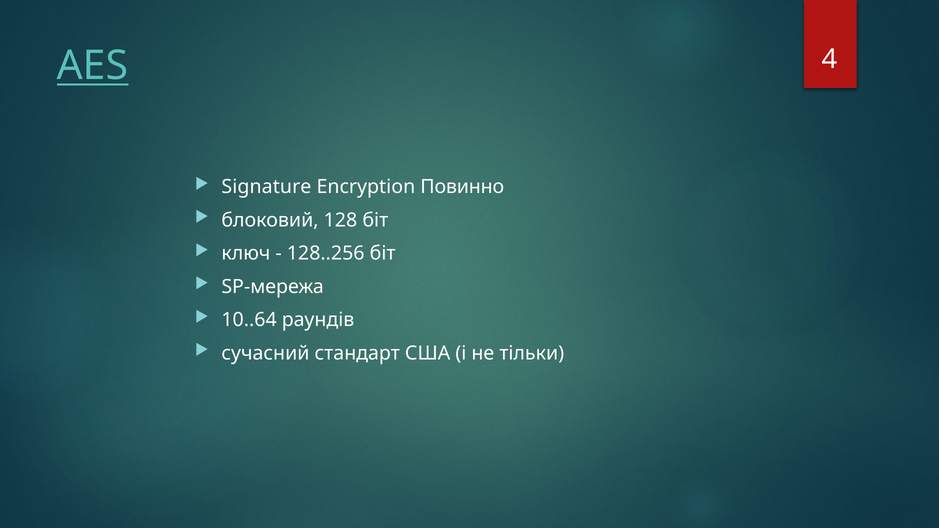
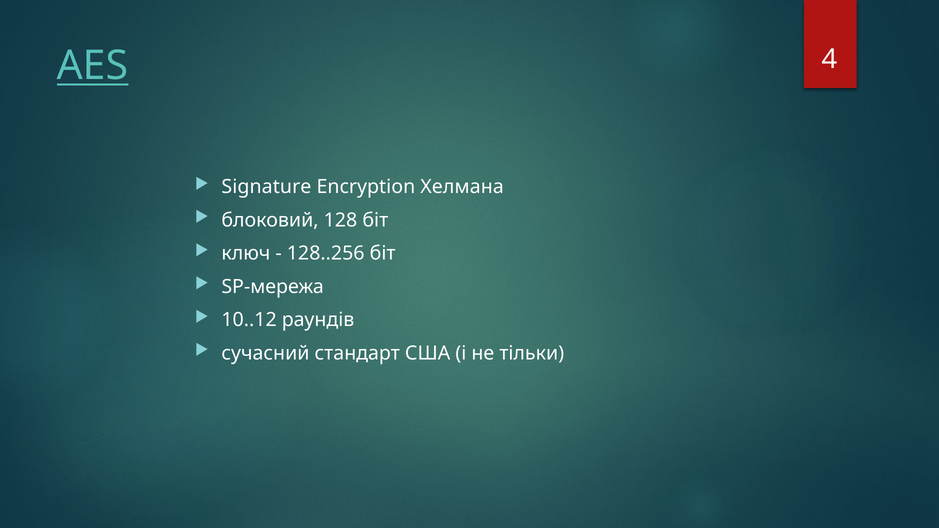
Повинно: Повинно -> Хелмана
10..64: 10..64 -> 10..12
